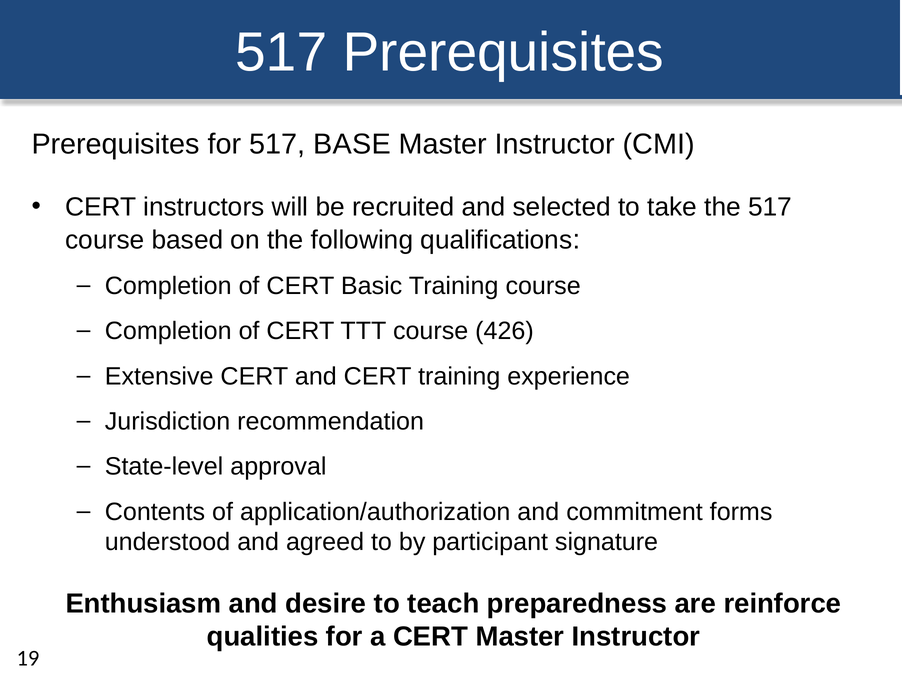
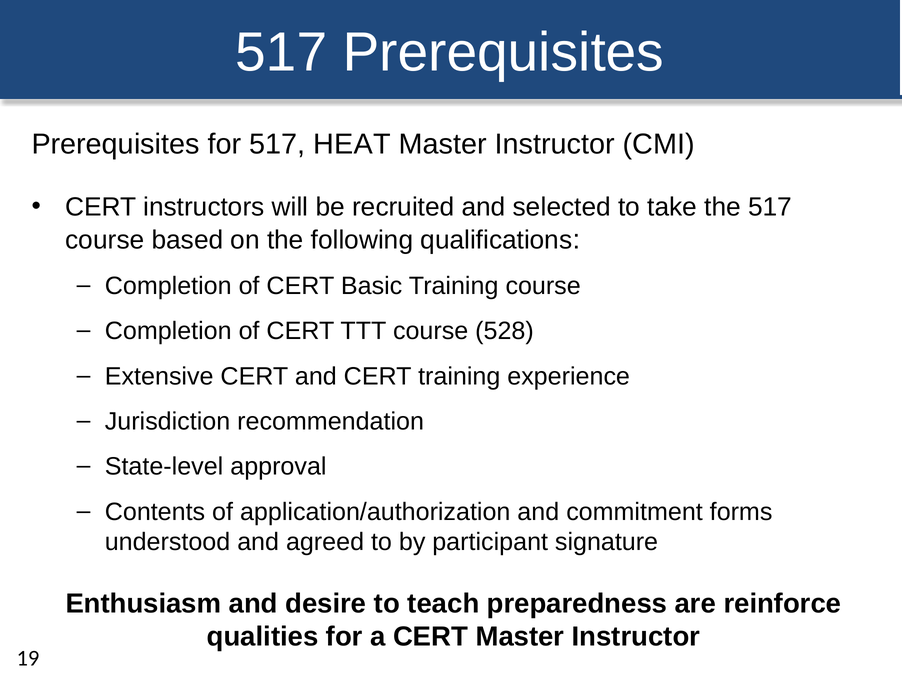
BASE: BASE -> HEAT
426: 426 -> 528
